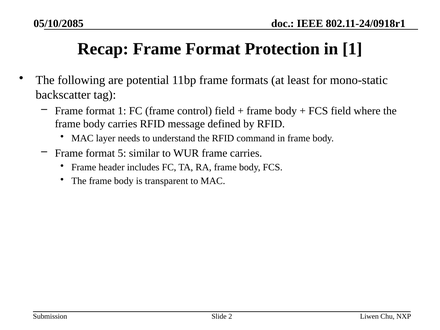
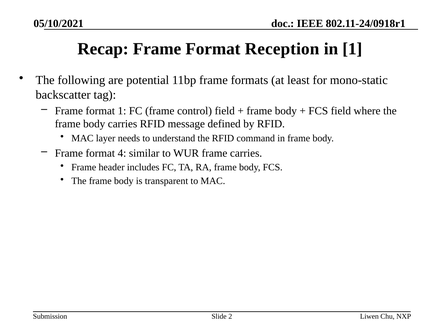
05/10/2085: 05/10/2085 -> 05/10/2021
Protection: Protection -> Reception
5: 5 -> 4
